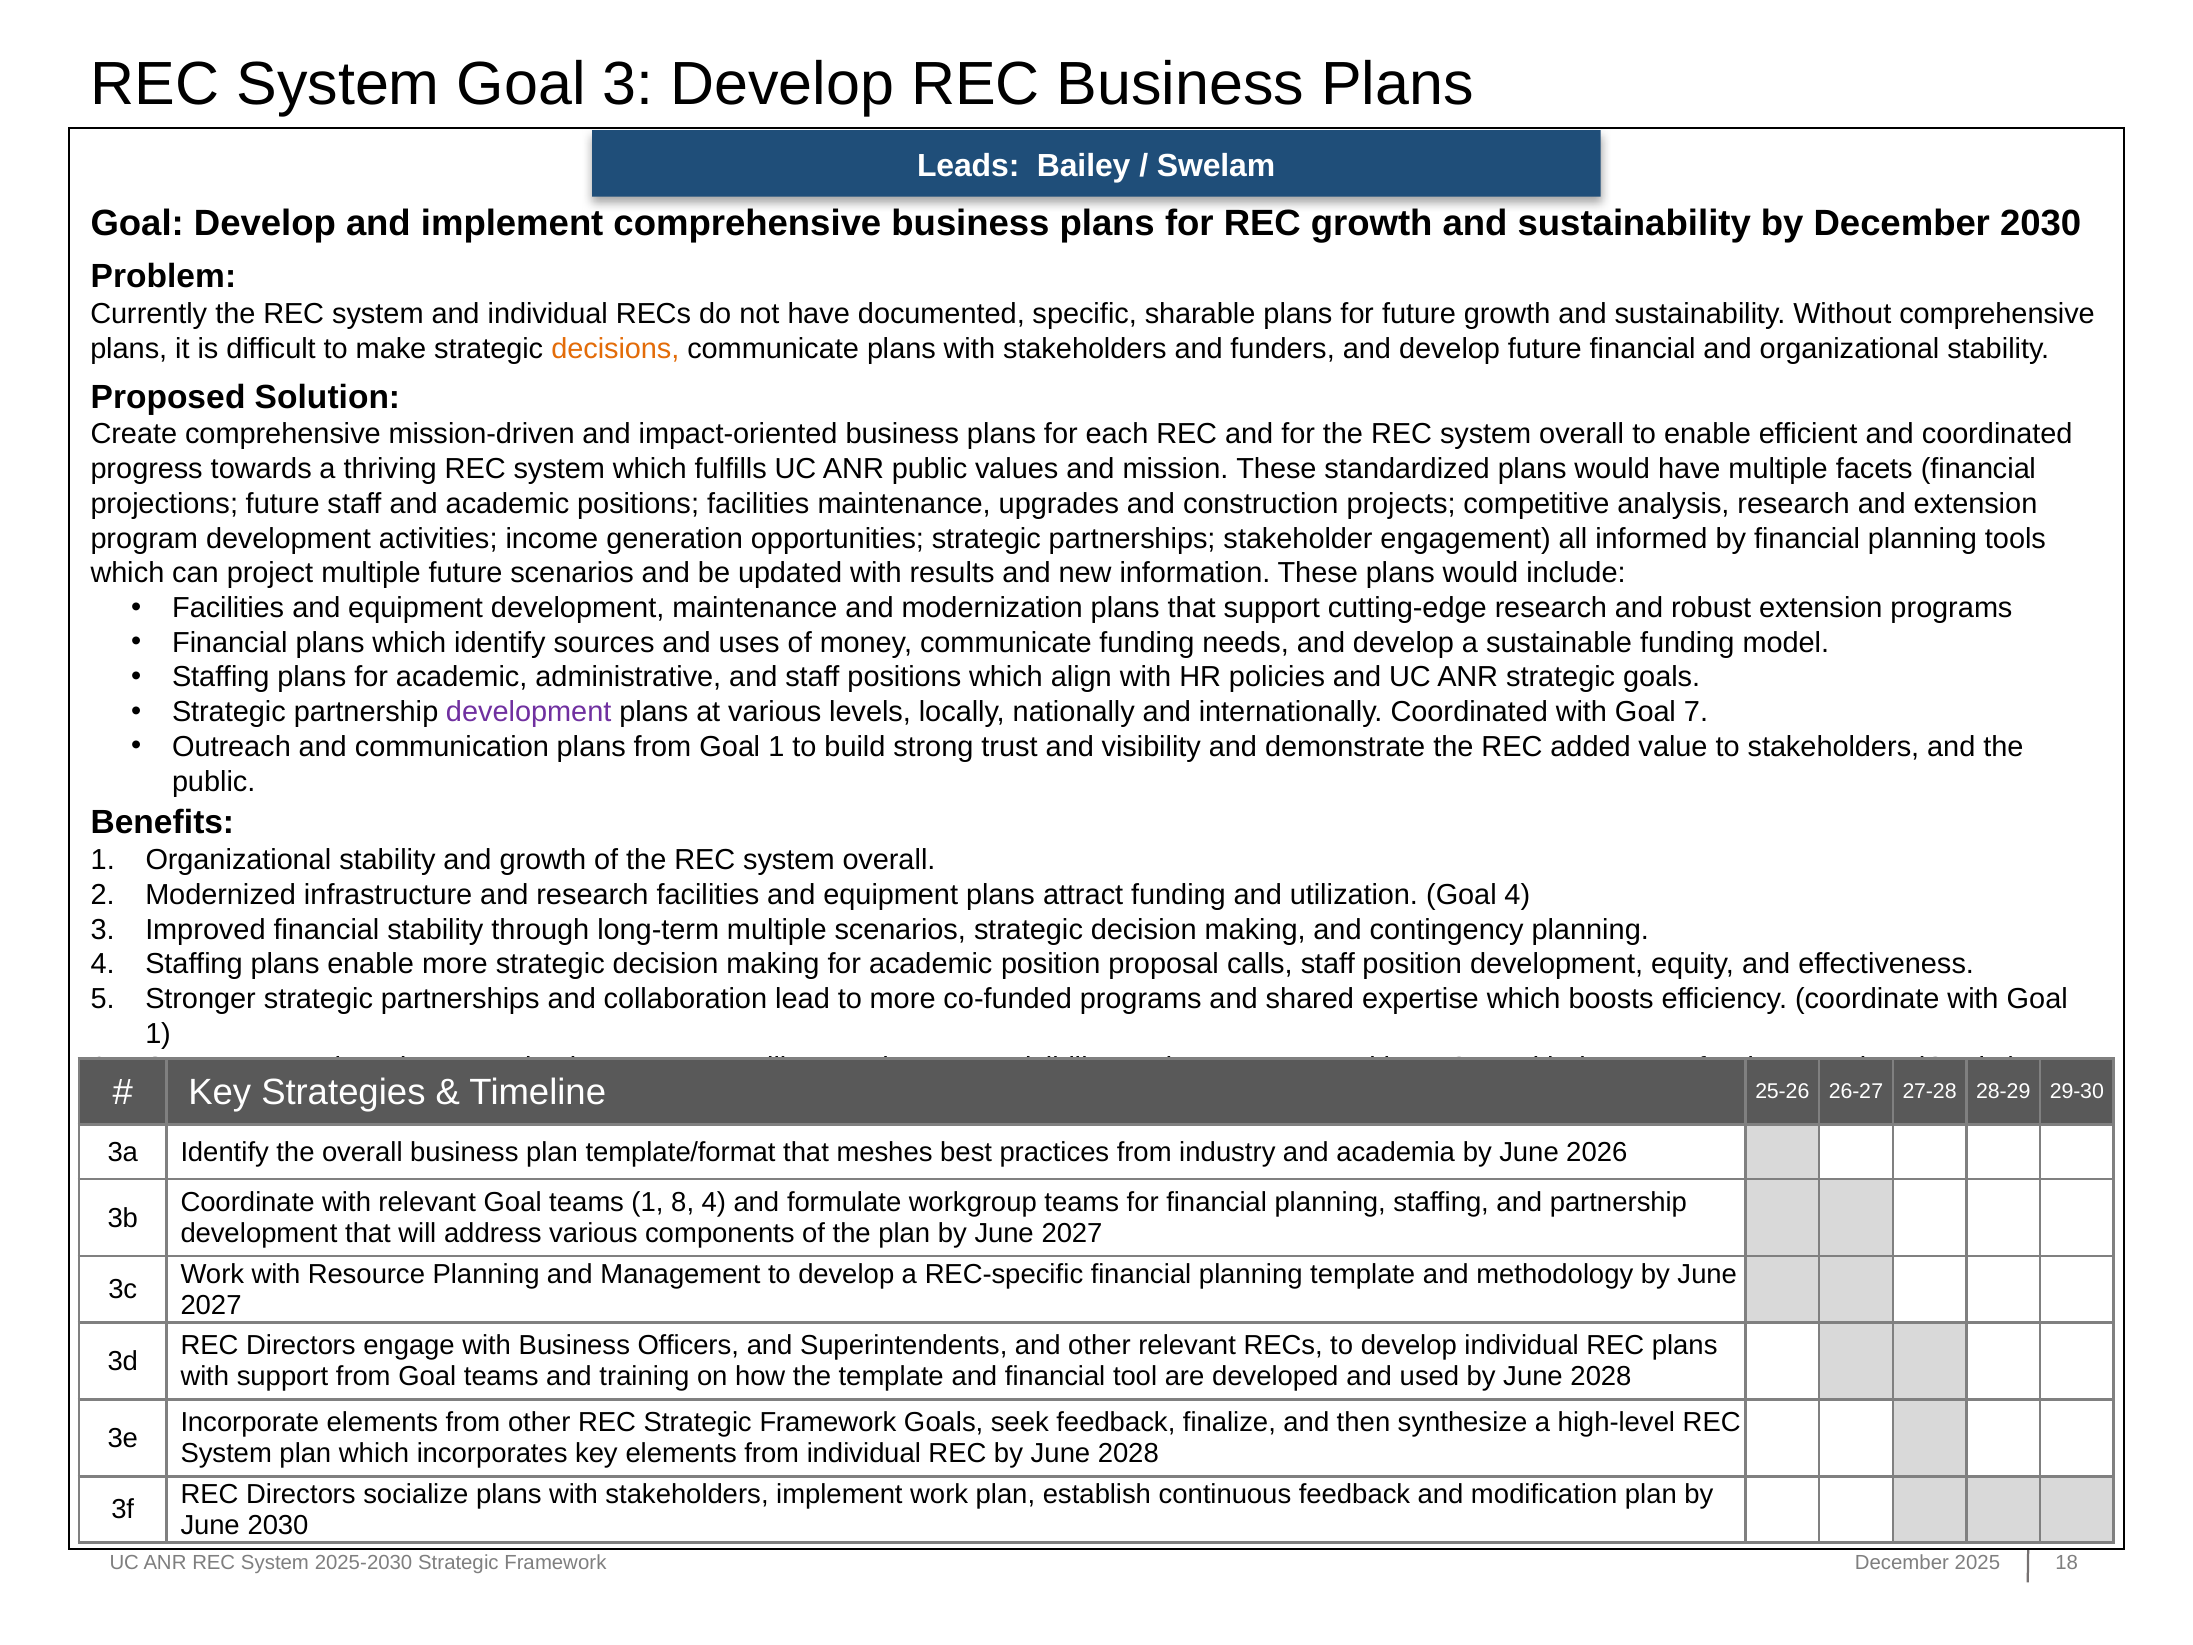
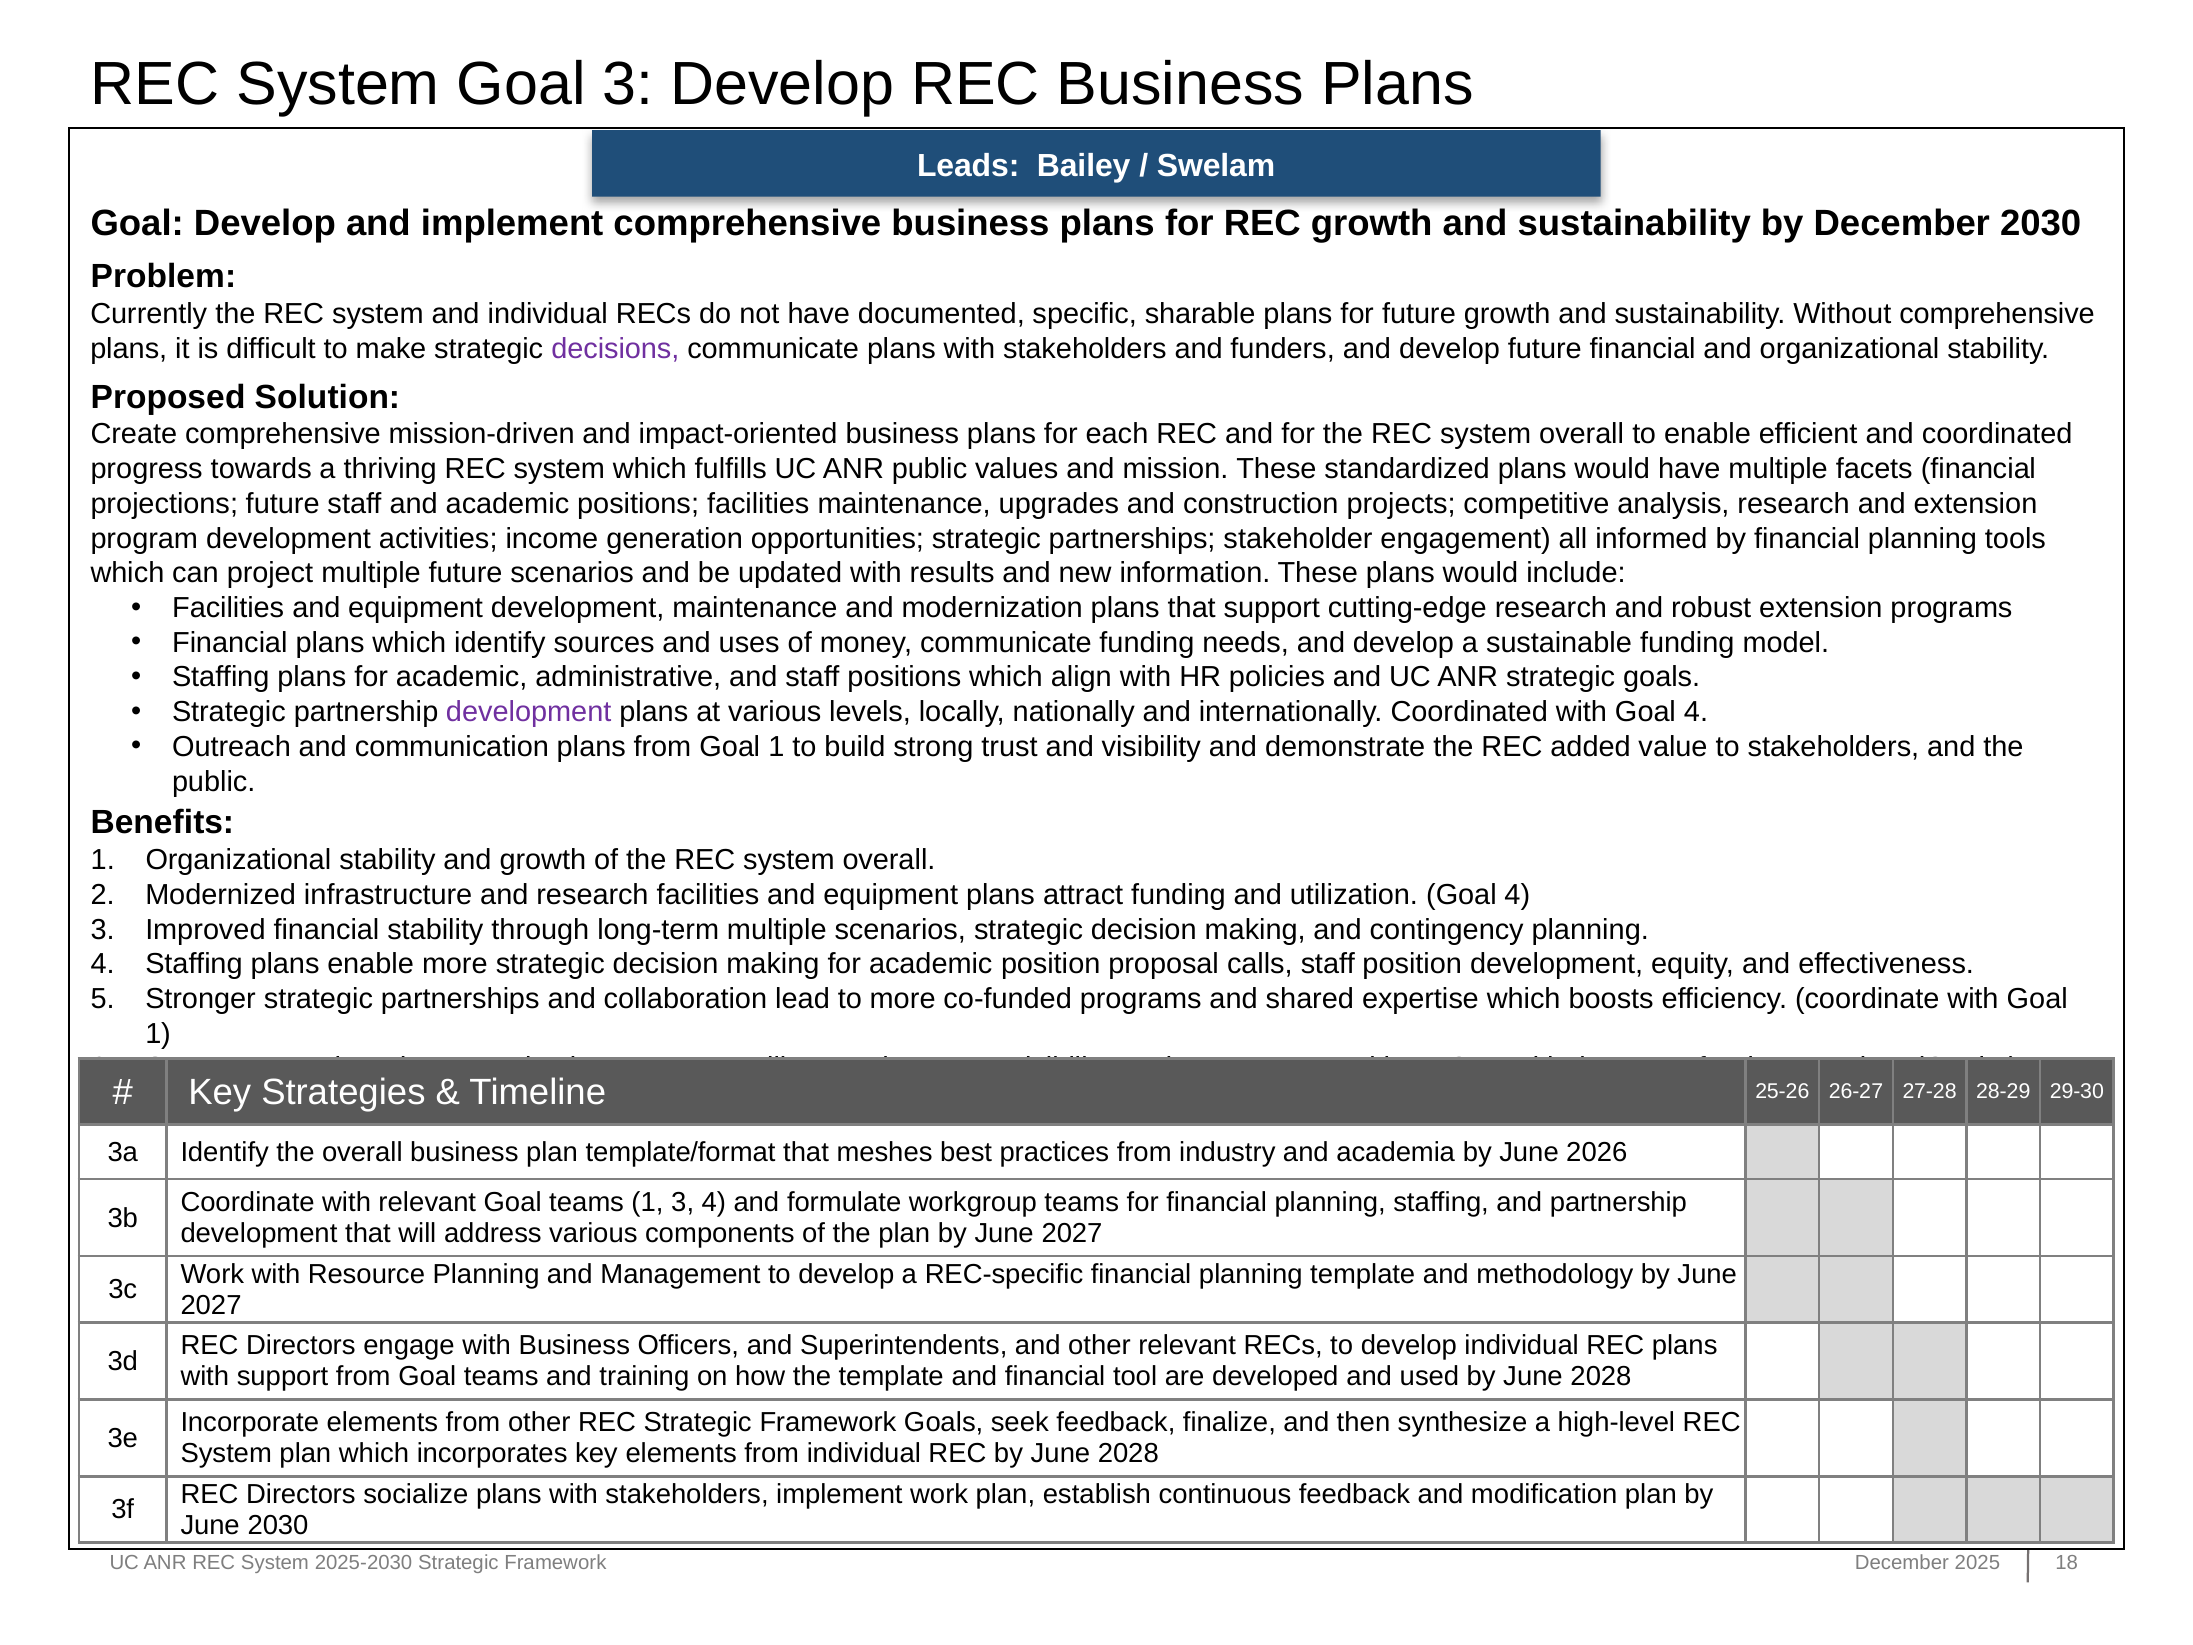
decisions colour: orange -> purple
with Goal 7: 7 -> 4
1 8: 8 -> 3
